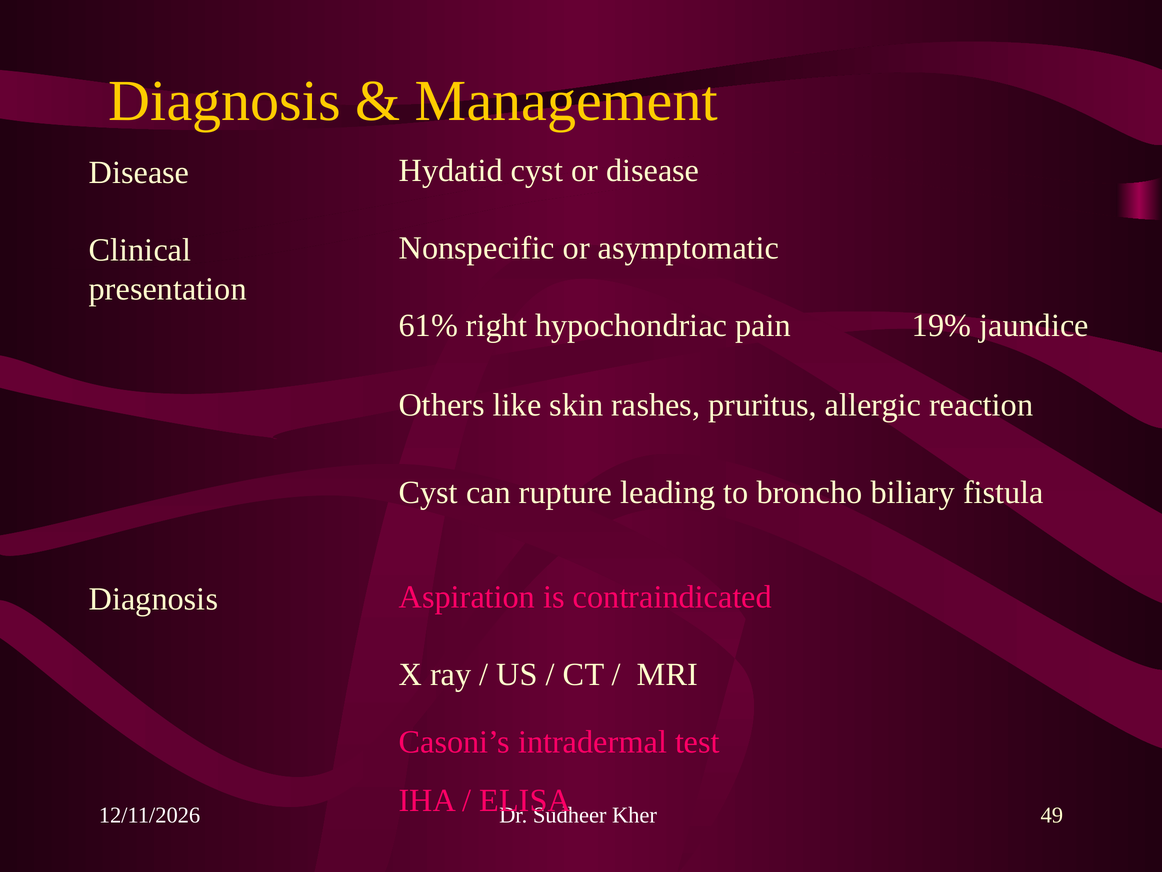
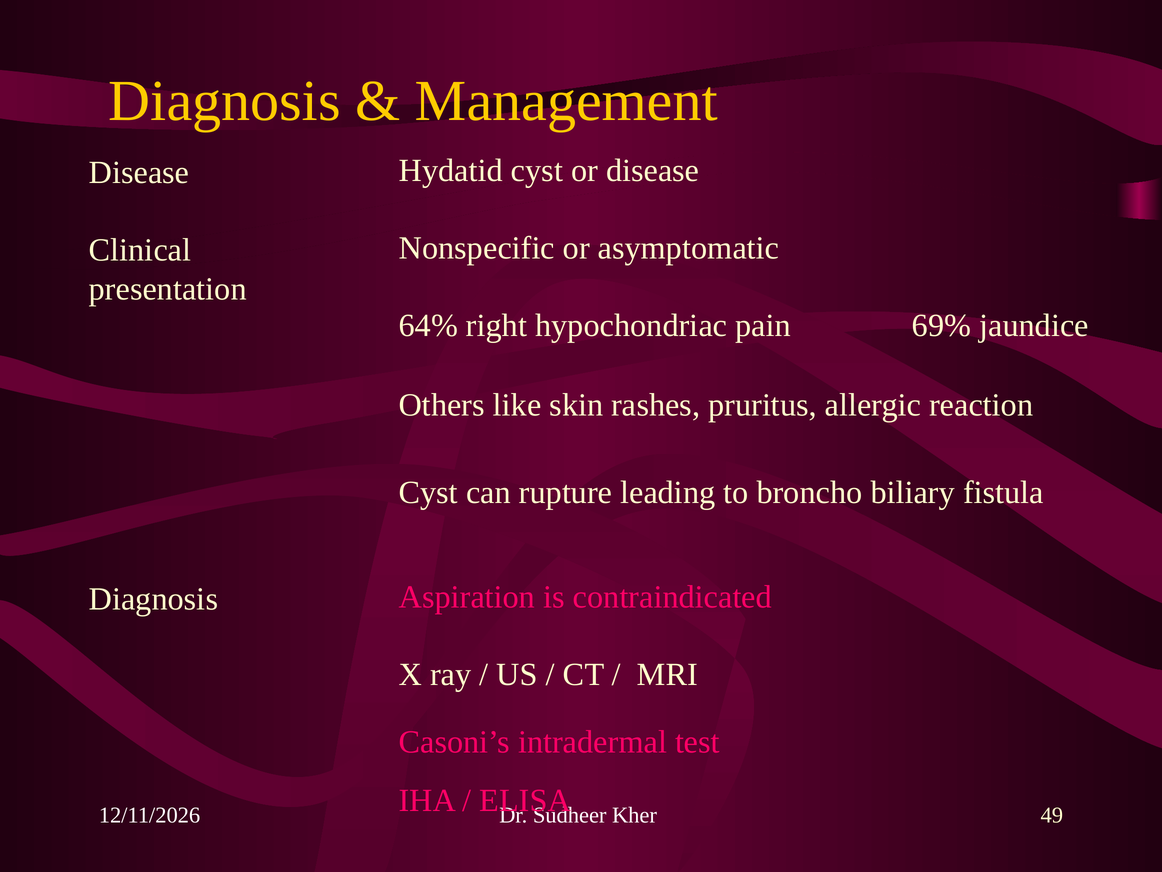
61%: 61% -> 64%
19%: 19% -> 69%
